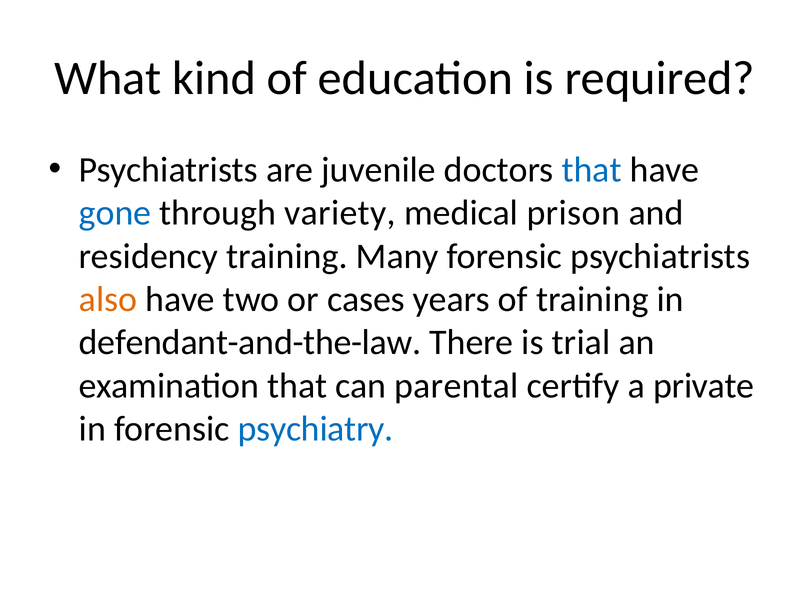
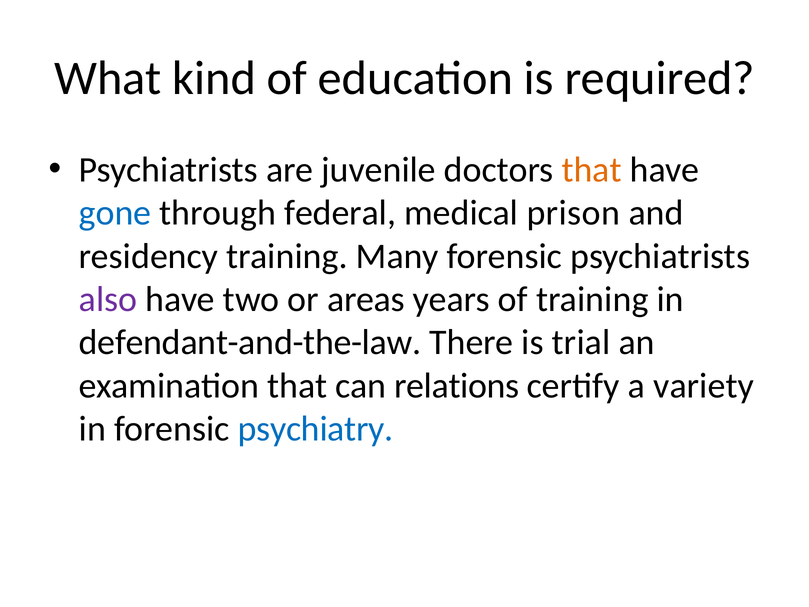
that at (592, 170) colour: blue -> orange
variety: variety -> federal
also colour: orange -> purple
cases: cases -> areas
parental: parental -> relations
private: private -> variety
